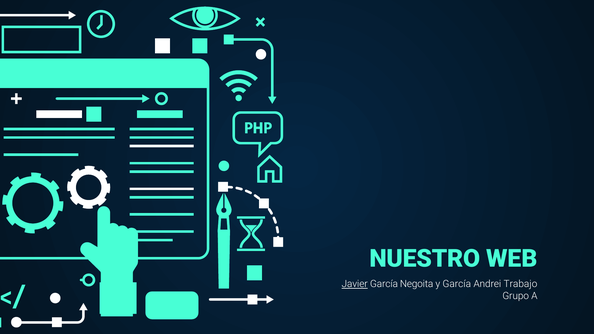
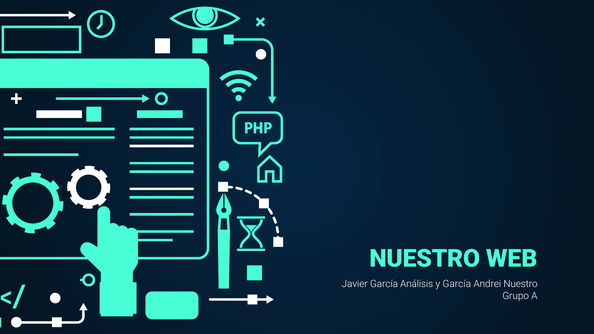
Javier underline: present -> none
Negoita: Negoita -> Análisis
Andrei Trabajo: Trabajo -> Nuestro
